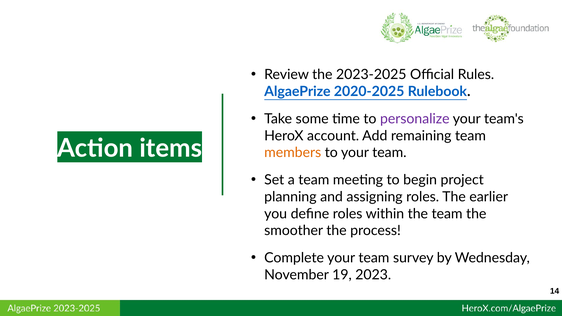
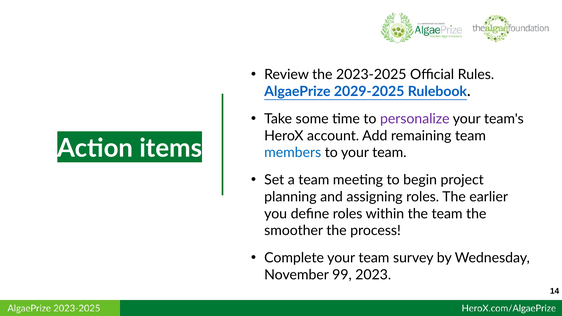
2020-2025: 2020-2025 -> 2029-2025
members colour: orange -> blue
19: 19 -> 99
